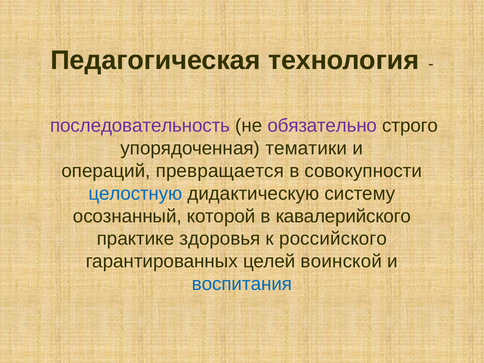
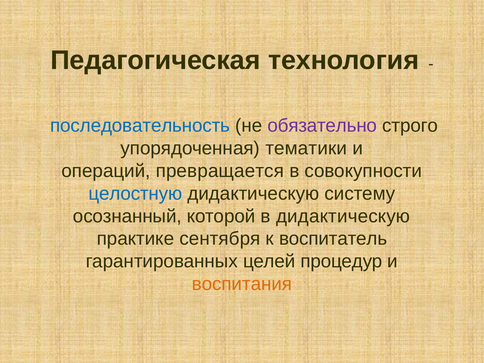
последовательность colour: purple -> blue
в кавалерийского: кавалерийского -> дидактическую
здоровья: здоровья -> сентября
российского: российского -> воспитатель
воинской: воинской -> процедур
воспитания colour: blue -> orange
